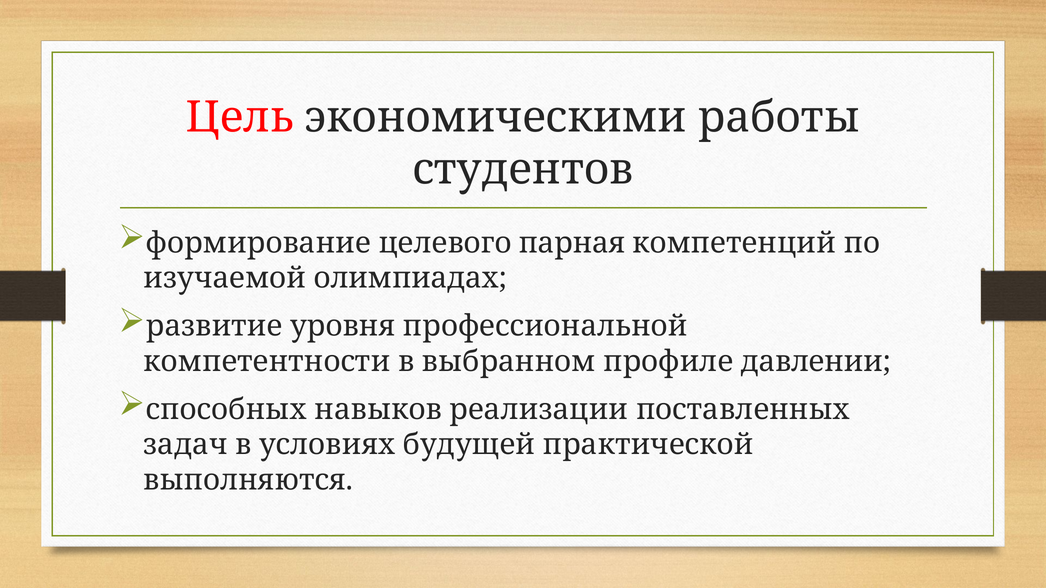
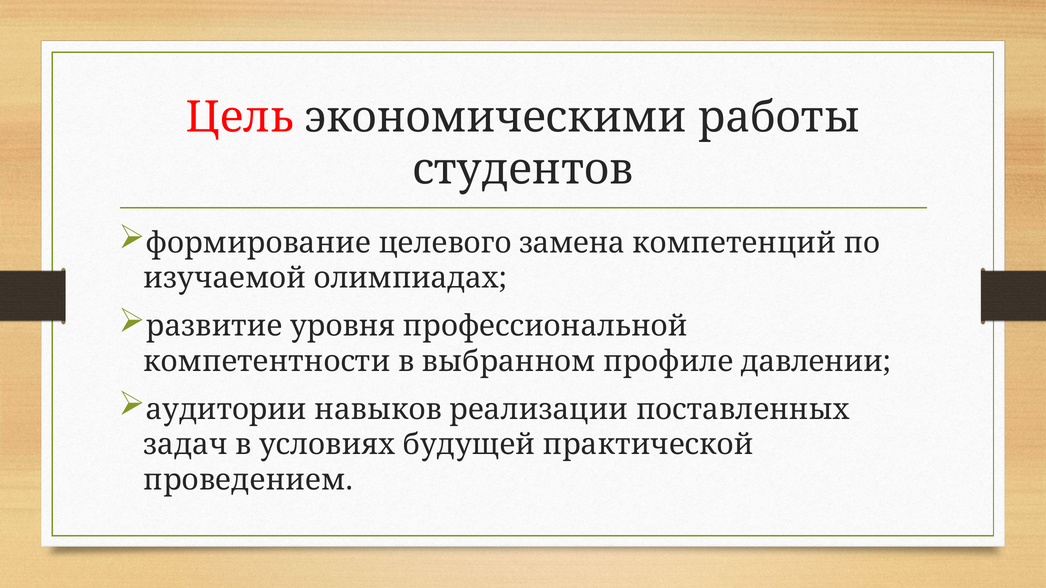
парная: парная -> замена
способных: способных -> аудитории
выполняются: выполняются -> проведением
